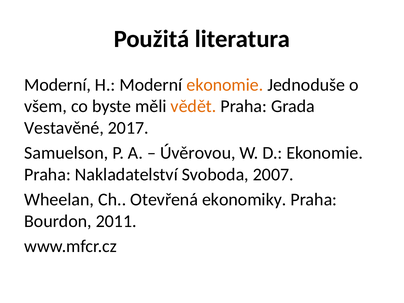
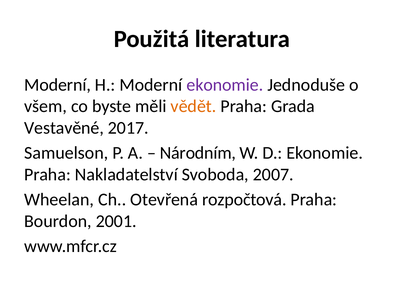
ekonomie at (225, 85) colour: orange -> purple
Úvěrovou: Úvěrovou -> Národním
ekonomiky: ekonomiky -> rozpočtová
2011: 2011 -> 2001
